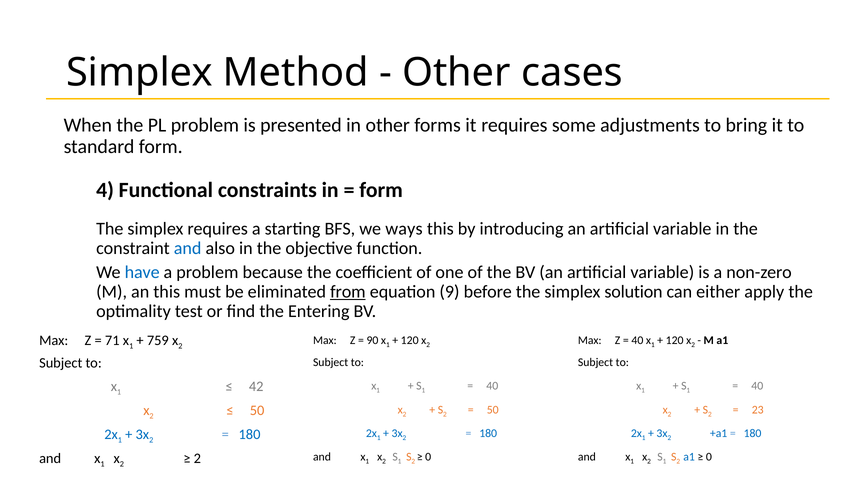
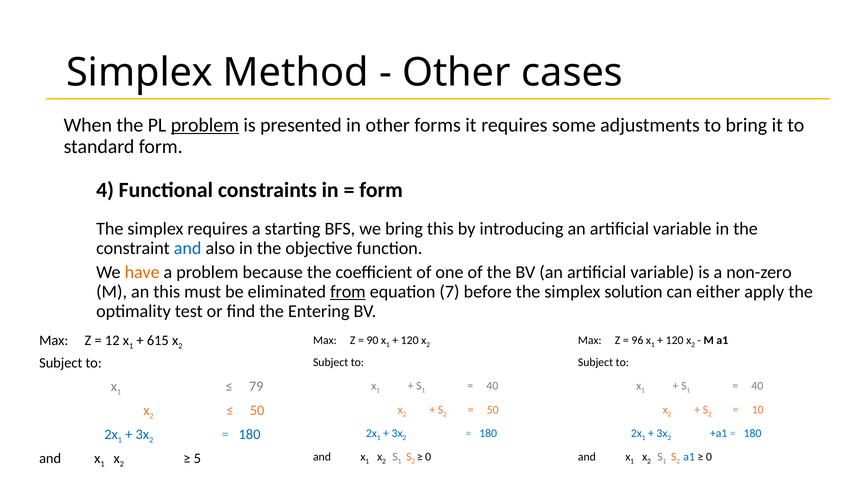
problem at (205, 125) underline: none -> present
we ways: ways -> bring
have colour: blue -> orange
9: 9 -> 7
71: 71 -> 12
759: 759 -> 615
40 at (637, 340): 40 -> 96
42: 42 -> 79
23: 23 -> 10
2 at (197, 458): 2 -> 5
